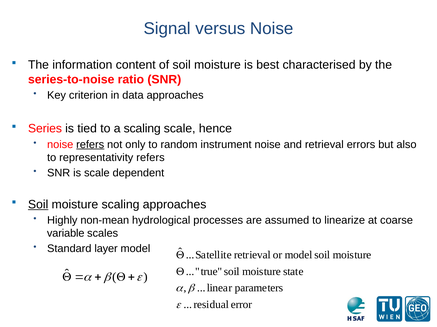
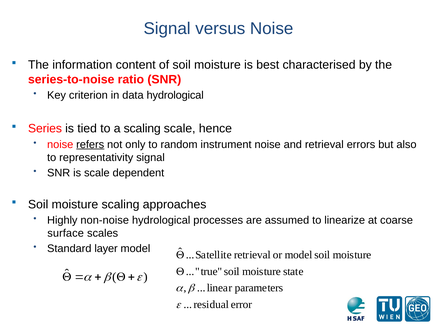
data approaches: approaches -> hydrological
representativity refers: refers -> signal
Soil at (38, 205) underline: present -> none
non-mean: non-mean -> non-noise
variable: variable -> surface
